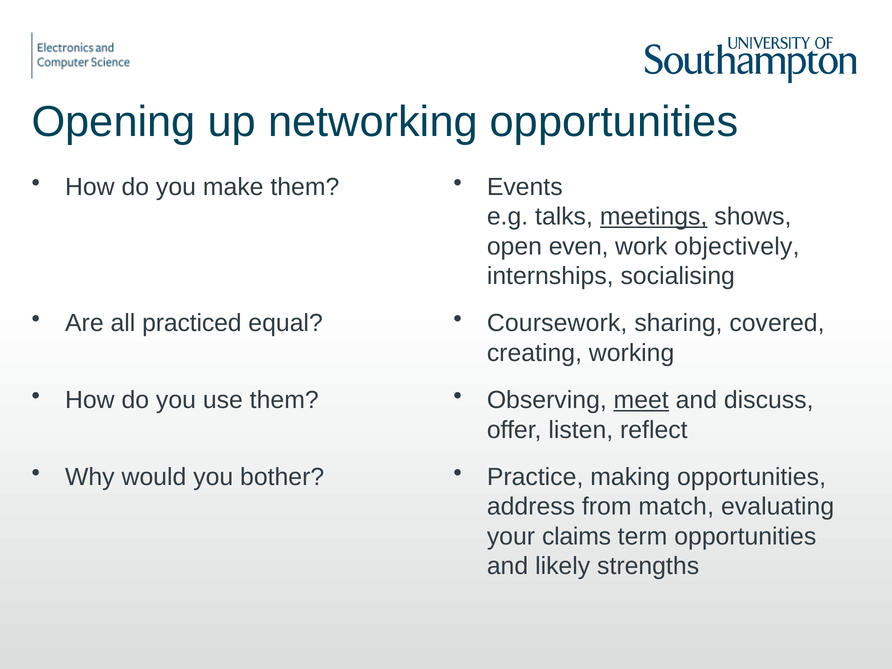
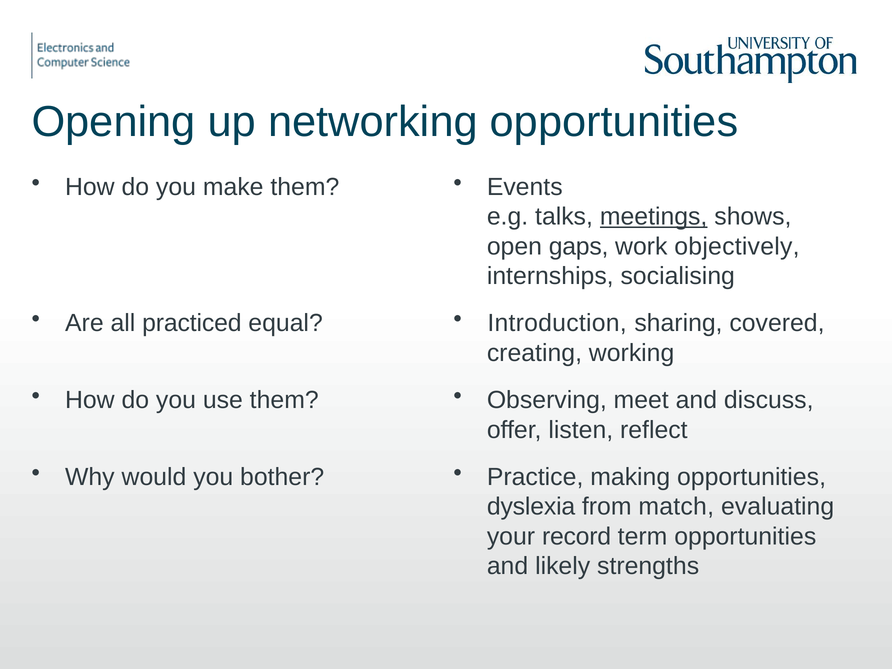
even: even -> gaps
Coursework: Coursework -> Introduction
meet underline: present -> none
address: address -> dyslexia
claims: claims -> record
